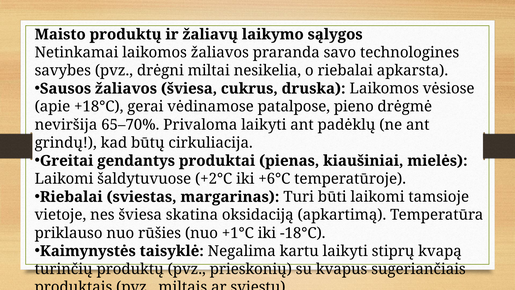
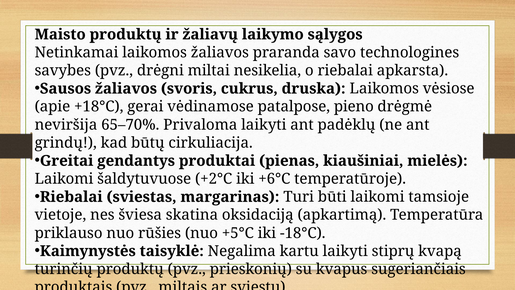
žaliavos šviesa: šviesa -> svoris
+1°C: +1°C -> +5°C
